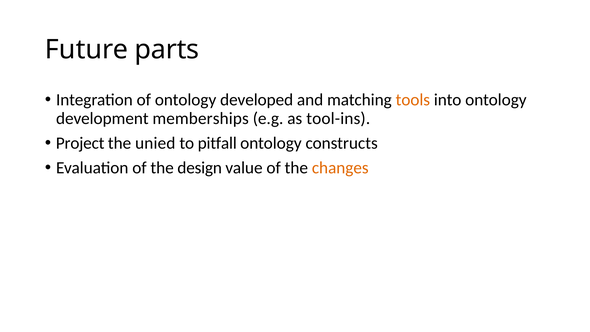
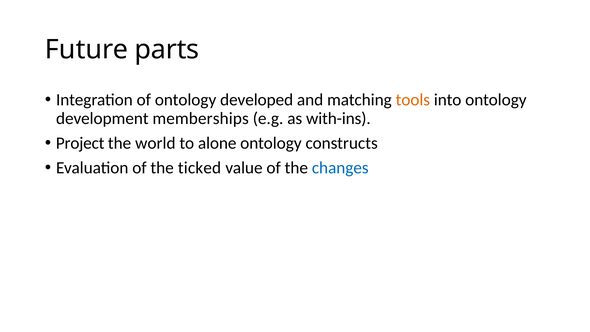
tool-ins: tool-ins -> with-ins
unied: unied -> world
pitfall: pitfall -> alone
design: design -> ticked
changes colour: orange -> blue
